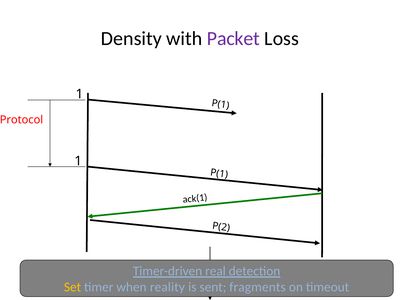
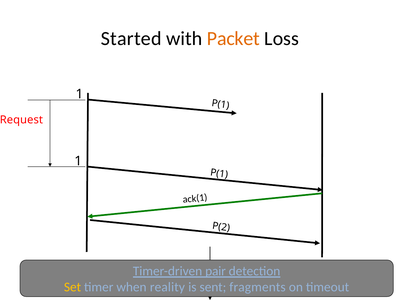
Density: Density -> Started
Packet colour: purple -> orange
Protocol: Protocol -> Request
real: real -> pair
